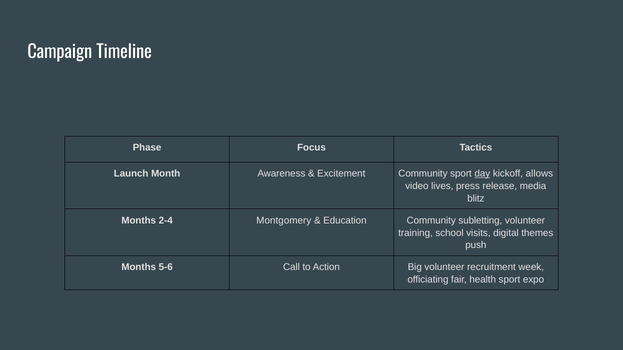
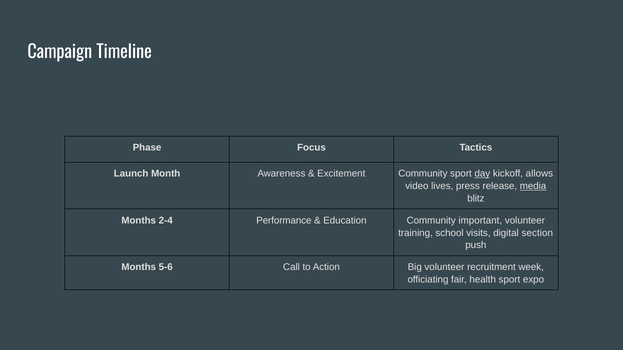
media underline: none -> present
Montgomery: Montgomery -> Performance
subletting: subletting -> important
themes: themes -> section
